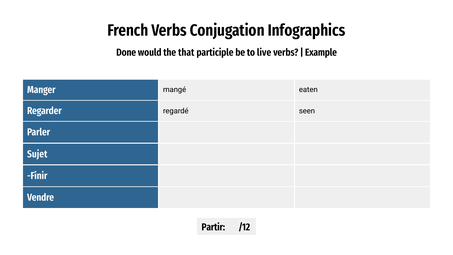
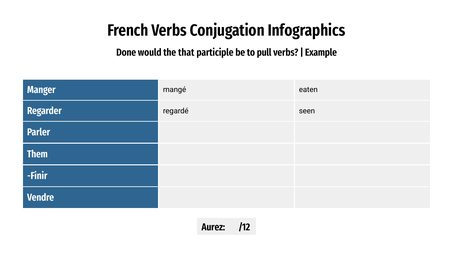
live: live -> pull
Sujet: Sujet -> Them
Partir: Partir -> Aurez
